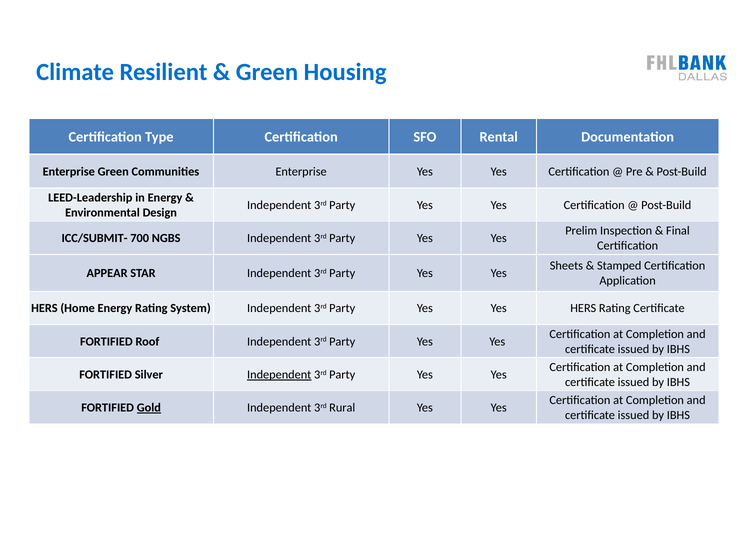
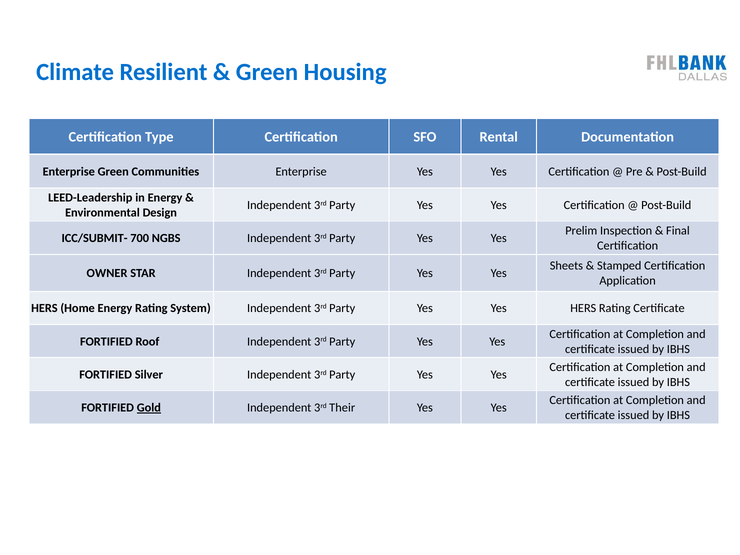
APPEAR: APPEAR -> OWNER
Independent at (279, 375) underline: present -> none
Rural: Rural -> Their
